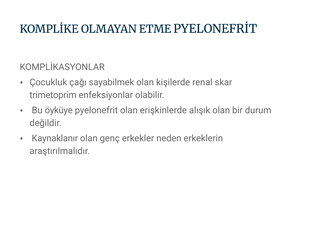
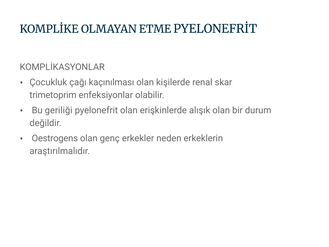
sayabilmek: sayabilmek -> kaçınılması
öyküye: öyküye -> geriliği
Kaynaklanır: Kaynaklanır -> Oestrogens
